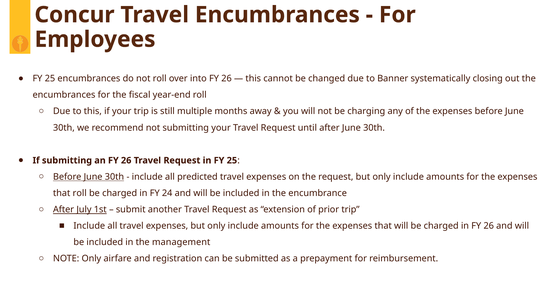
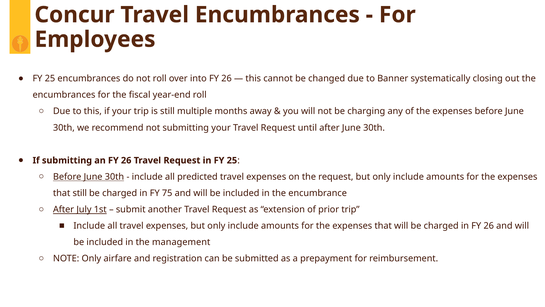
that roll: roll -> still
24: 24 -> 75
